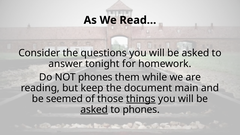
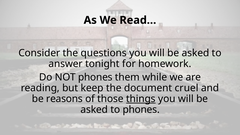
main: main -> cruel
seemed: seemed -> reasons
asked at (94, 110) underline: present -> none
